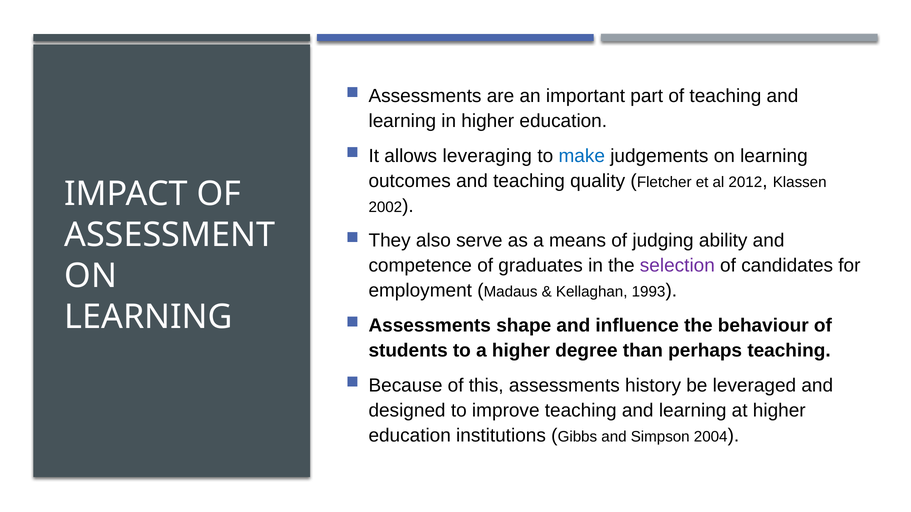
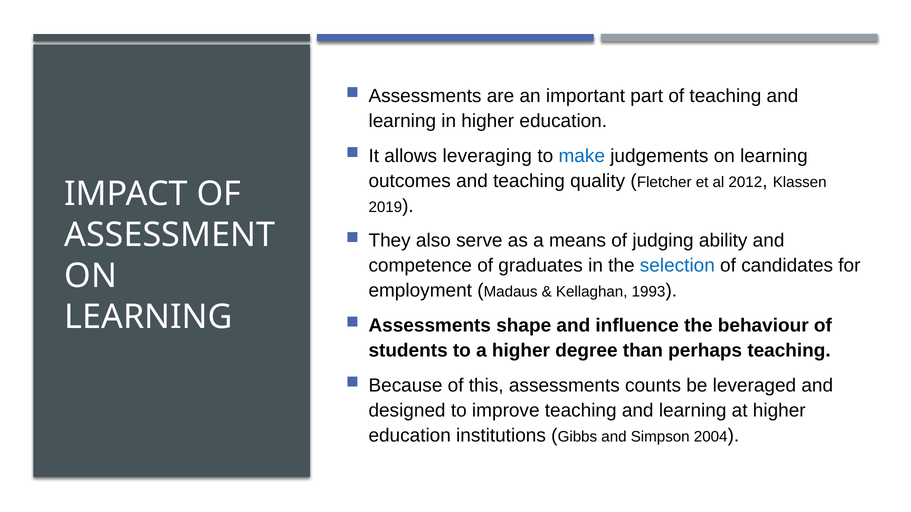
2002: 2002 -> 2019
selection colour: purple -> blue
history: history -> counts
